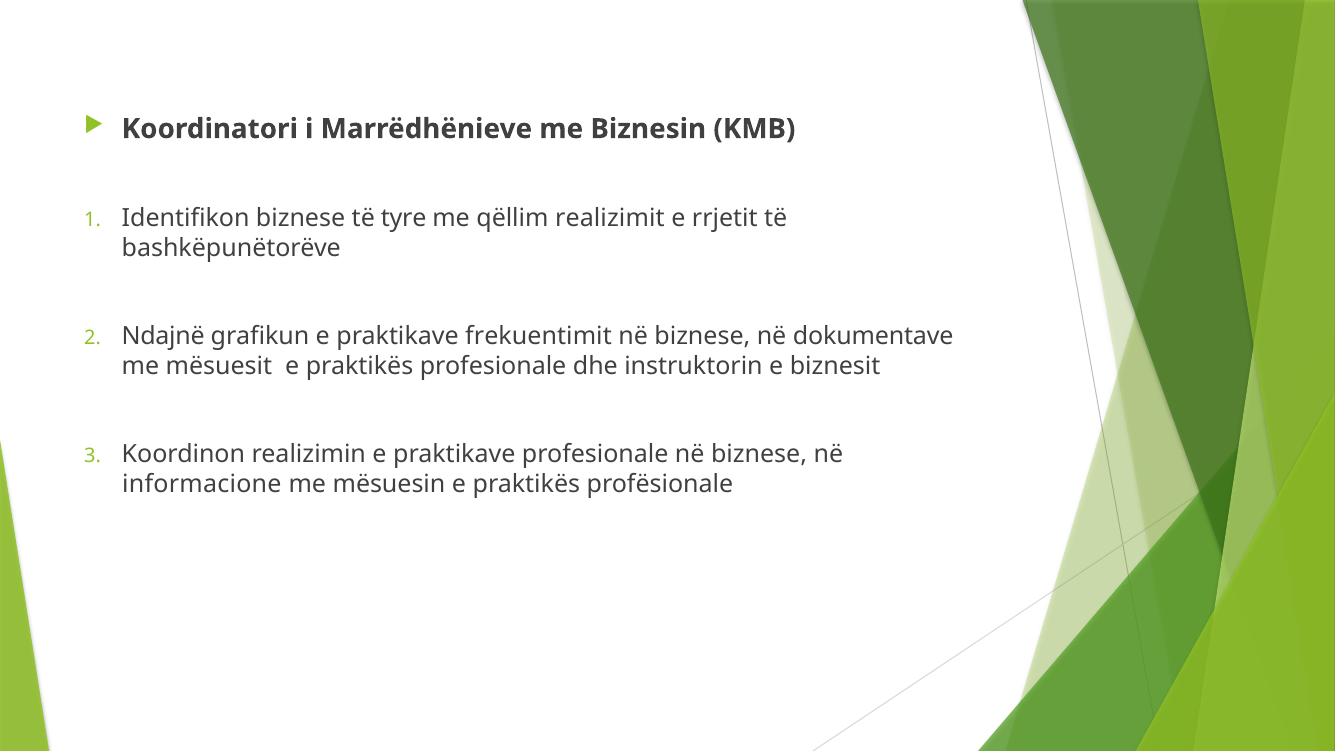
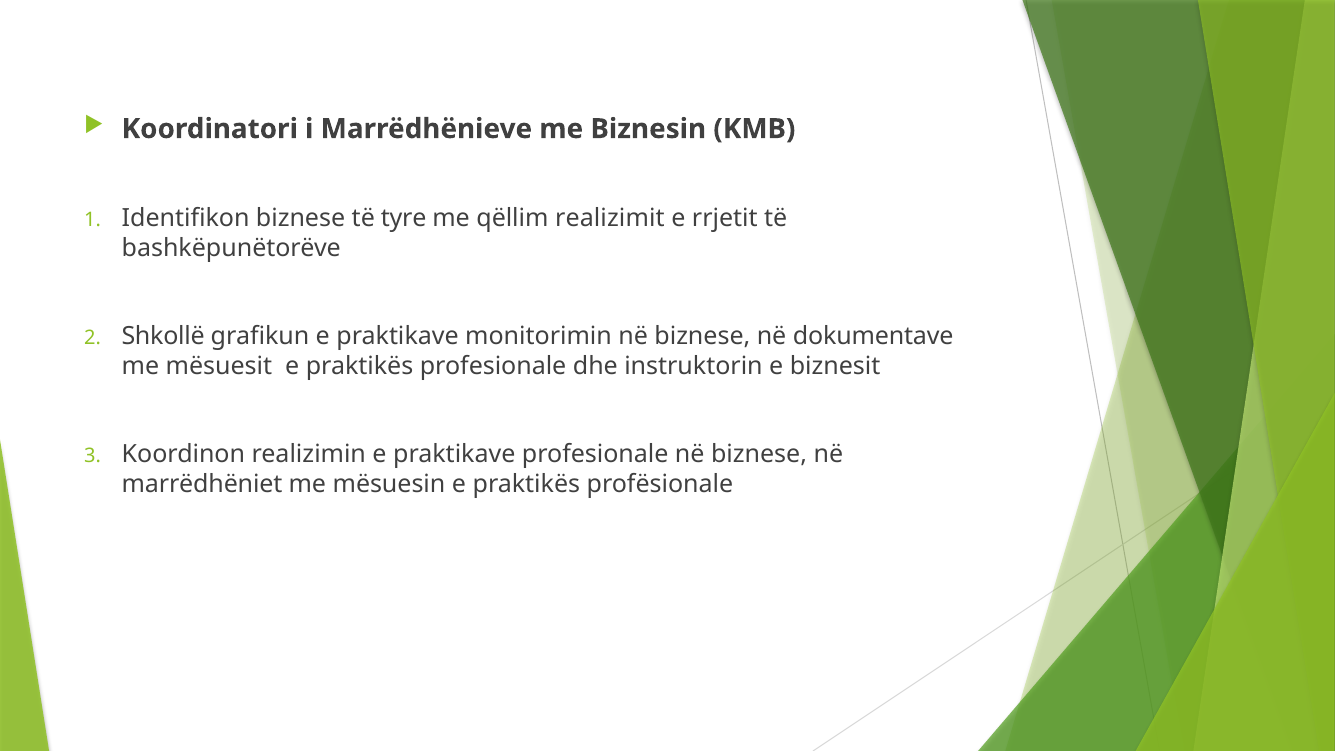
Ndajnë: Ndajnë -> Shkollë
frekuentimit: frekuentimit -> monitorimin
informacione: informacione -> marrëdhëniet
